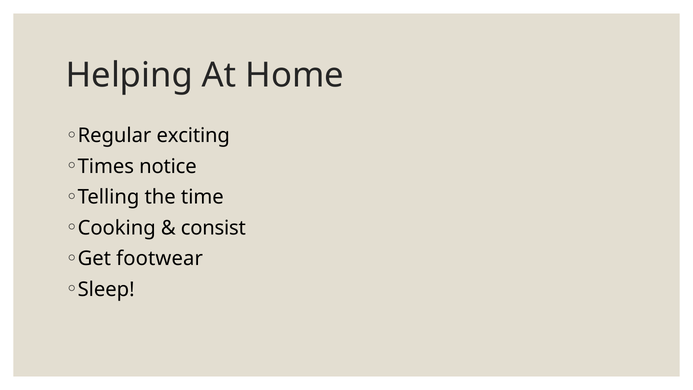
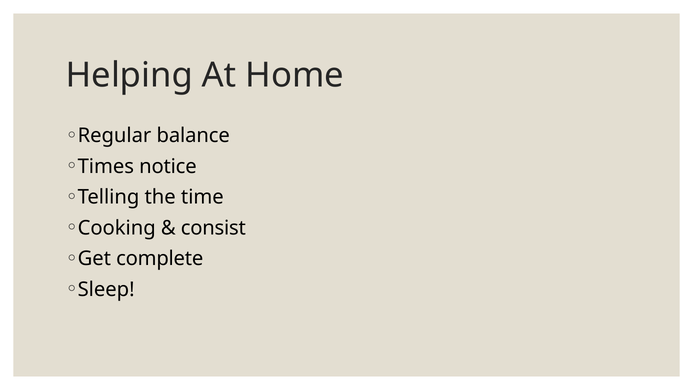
exciting: exciting -> balance
footwear: footwear -> complete
